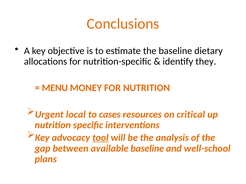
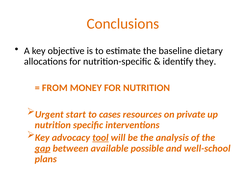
MENU: MENU -> FROM
local: local -> start
critical: critical -> private
gap underline: none -> present
available baseline: baseline -> possible
